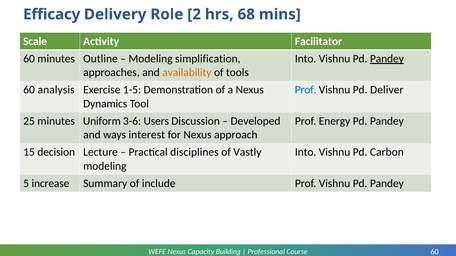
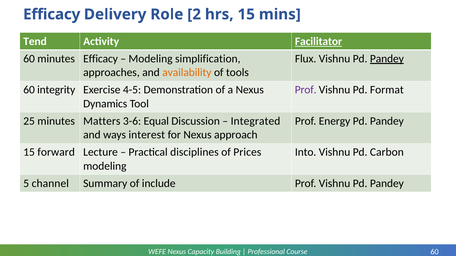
hrs 68: 68 -> 15
Scale: Scale -> Tend
Facilitator underline: none -> present
minutes Outline: Outline -> Efficacy
Into at (306, 59): Into -> Flux
analysis: analysis -> integrity
1-5: 1-5 -> 4-5
Prof at (306, 90) colour: blue -> purple
Deliver: Deliver -> Format
Uniform: Uniform -> Matters
Users: Users -> Equal
Developed: Developed -> Integrated
decision: decision -> forward
Vastly: Vastly -> Prices
increase: increase -> channel
